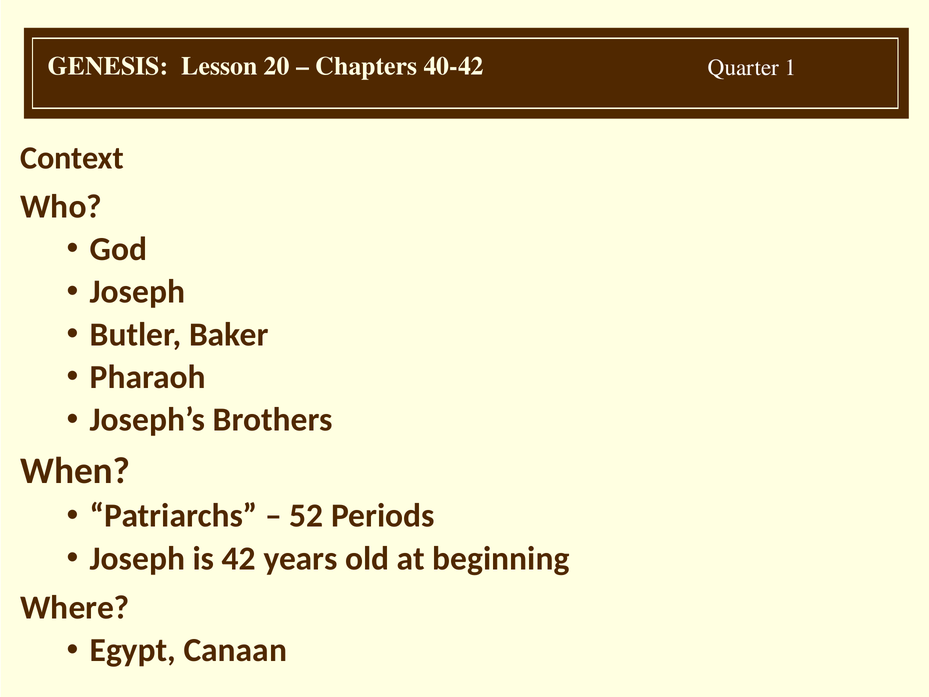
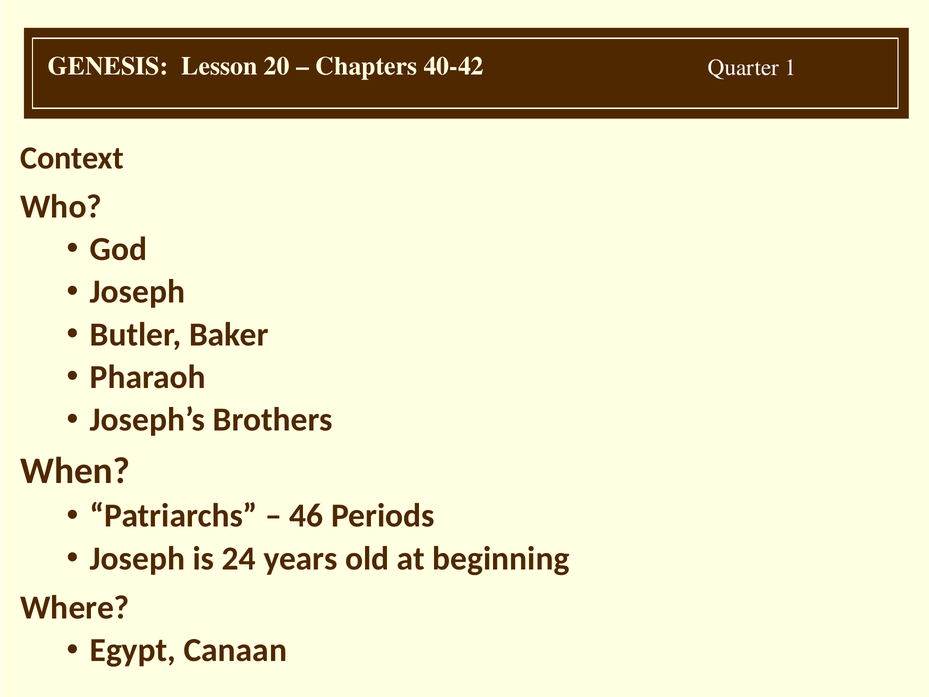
52: 52 -> 46
42: 42 -> 24
